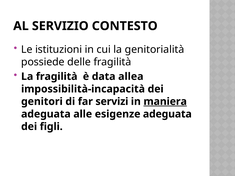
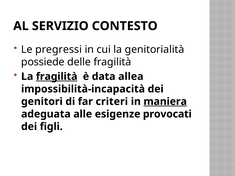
istituzioni: istituzioni -> pregressi
fragilità at (57, 77) underline: none -> present
servizi: servizi -> criteri
esigenze adeguata: adeguata -> provocati
